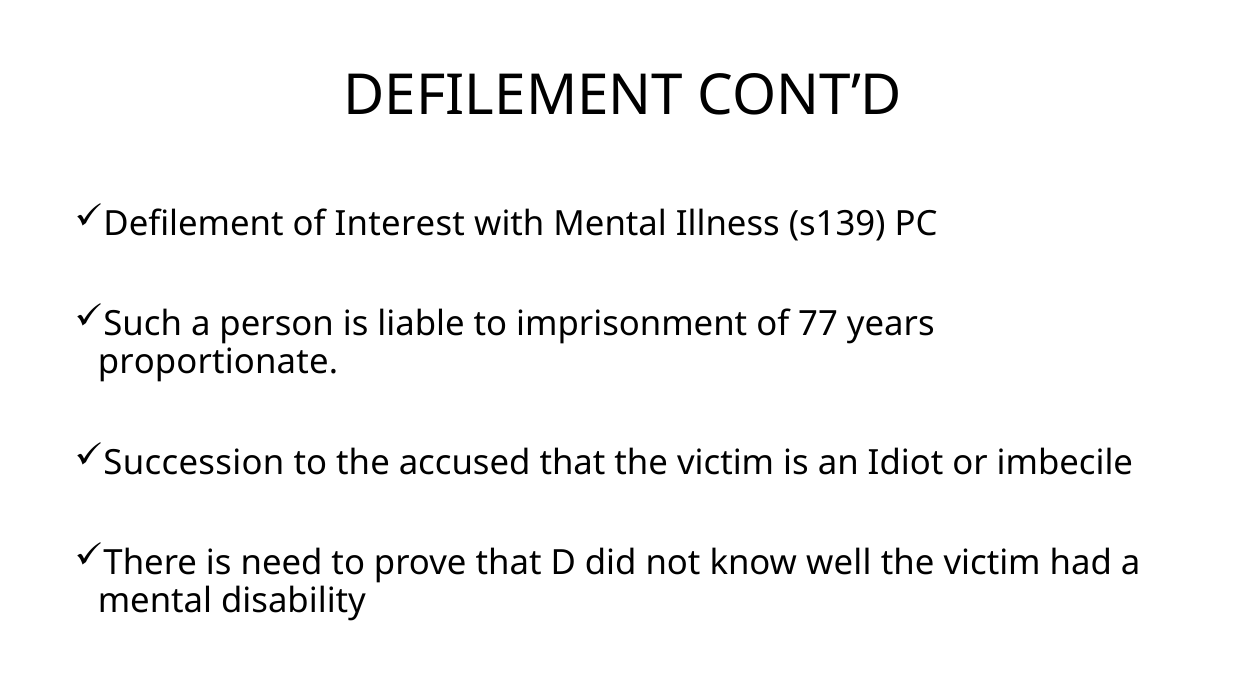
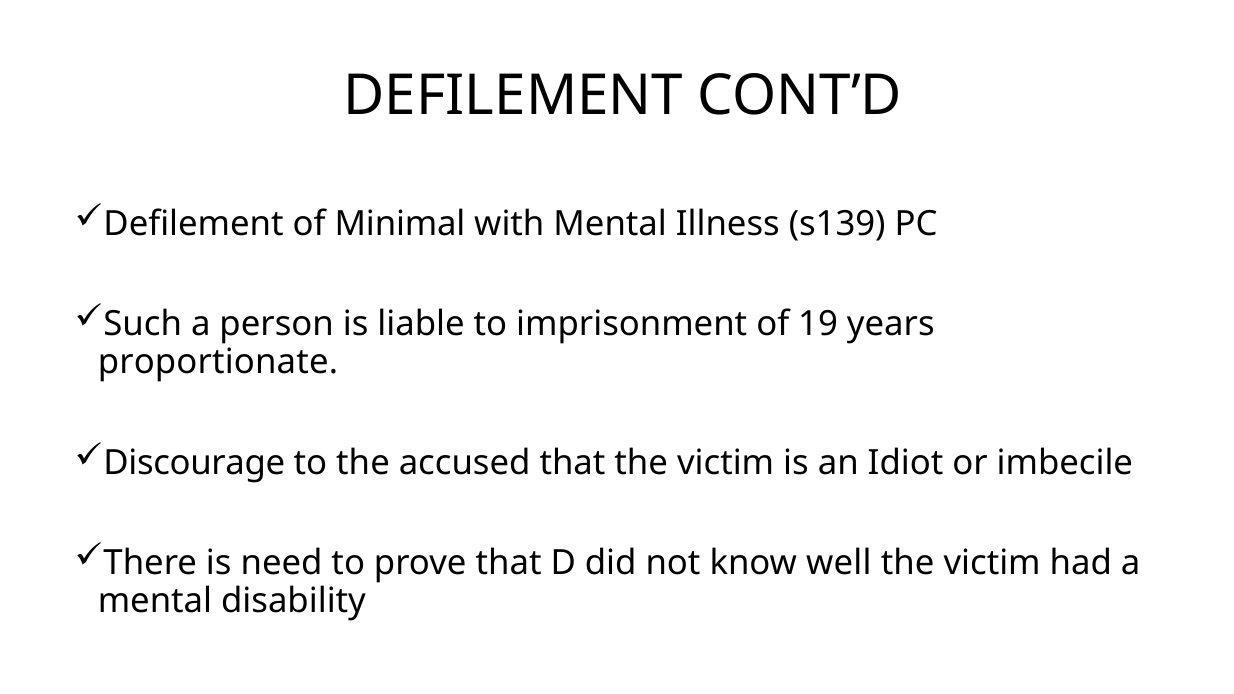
Interest: Interest -> Minimal
77: 77 -> 19
Succession: Succession -> Discourage
